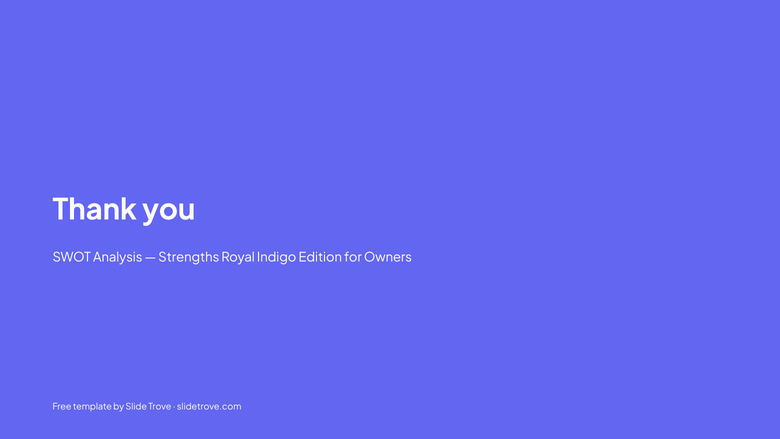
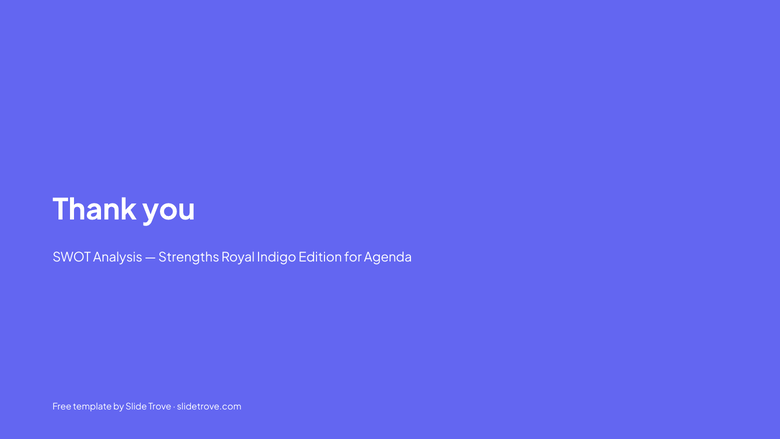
Owners: Owners -> Agenda
